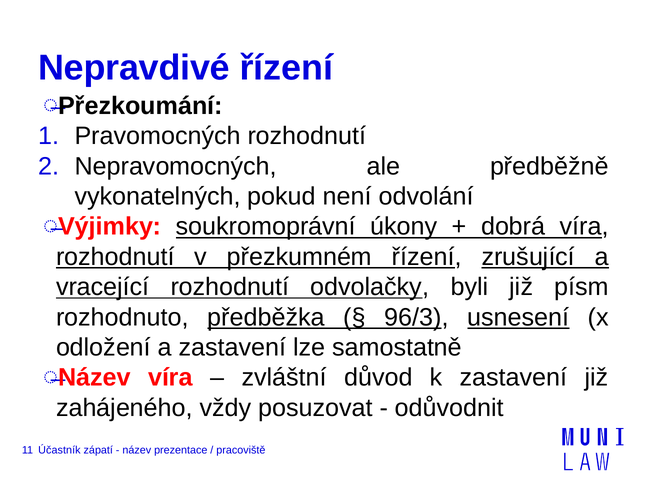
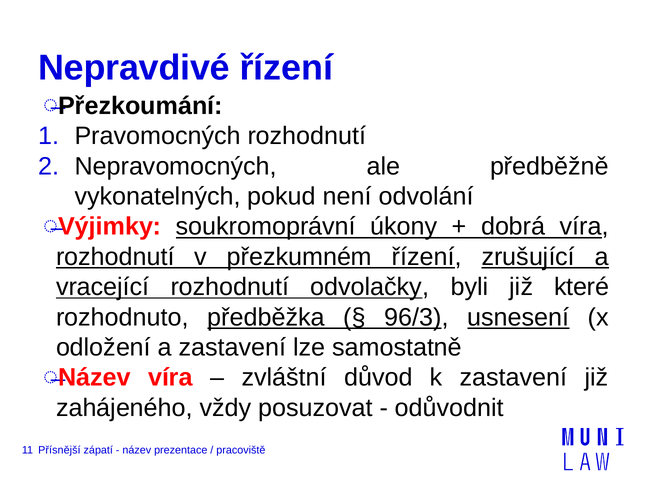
písm: písm -> které
Účastník: Účastník -> Přísnější
